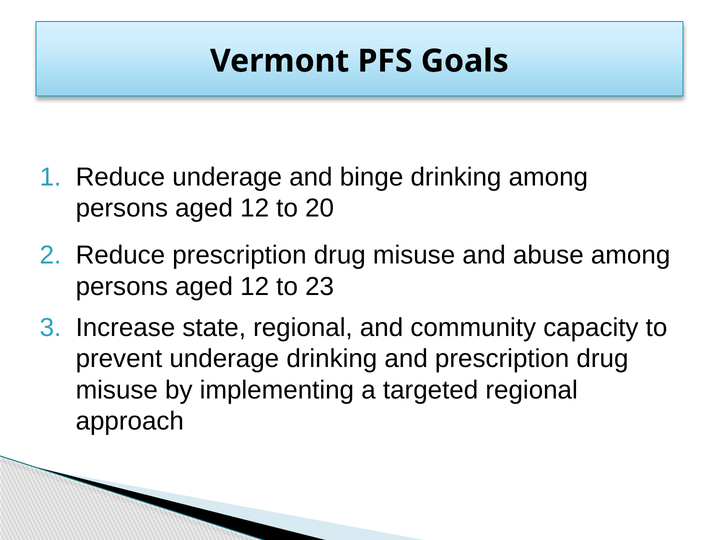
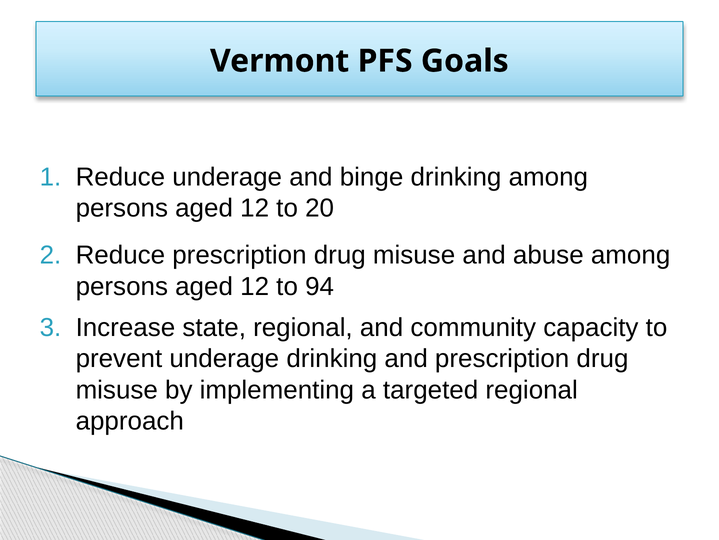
23: 23 -> 94
